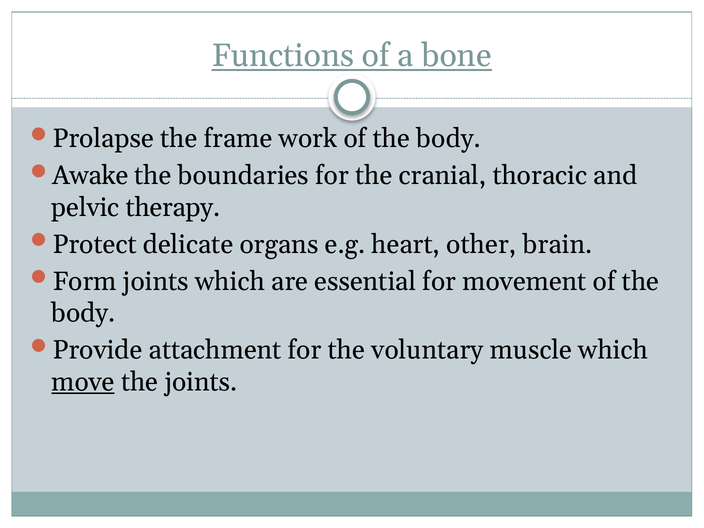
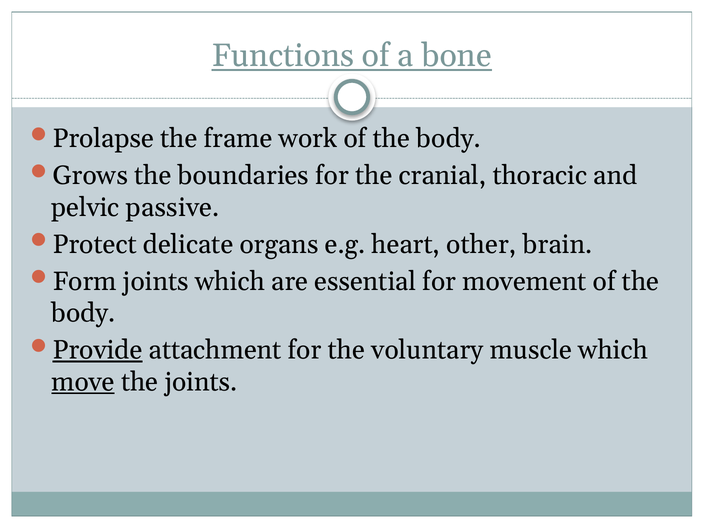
Awake: Awake -> Grows
therapy: therapy -> passive
Provide underline: none -> present
